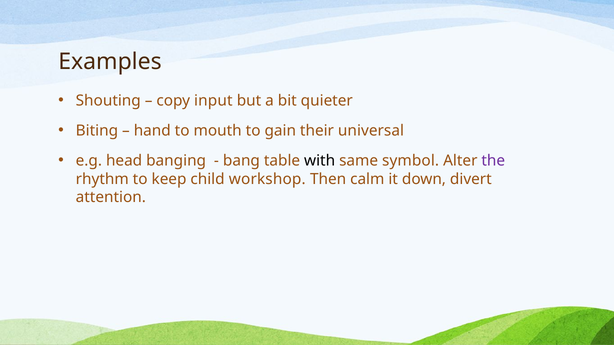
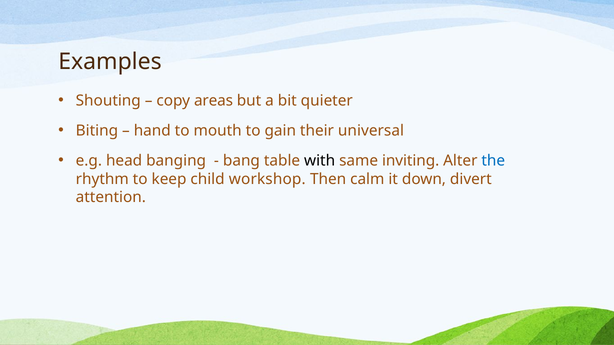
input: input -> areas
symbol: symbol -> inviting
the colour: purple -> blue
